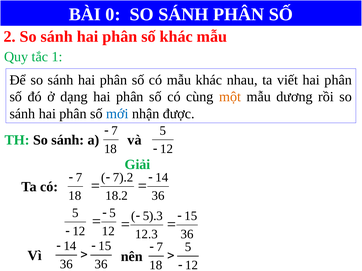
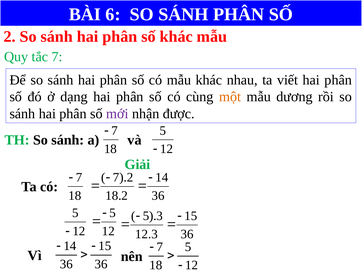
0: 0 -> 6
tắc 1: 1 -> 7
mới colour: blue -> purple
